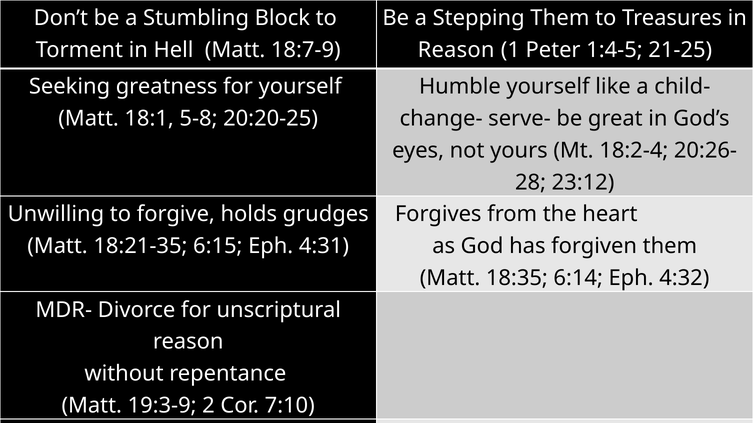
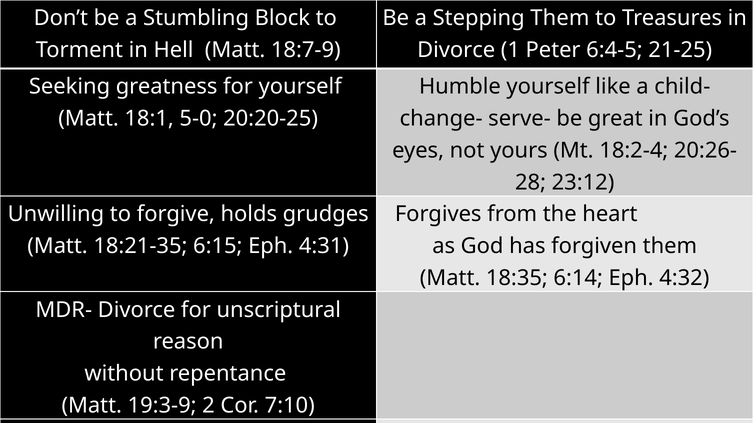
Reason at (456, 50): Reason -> Divorce
1:4-5: 1:4-5 -> 6:4-5
5-8: 5-8 -> 5-0
